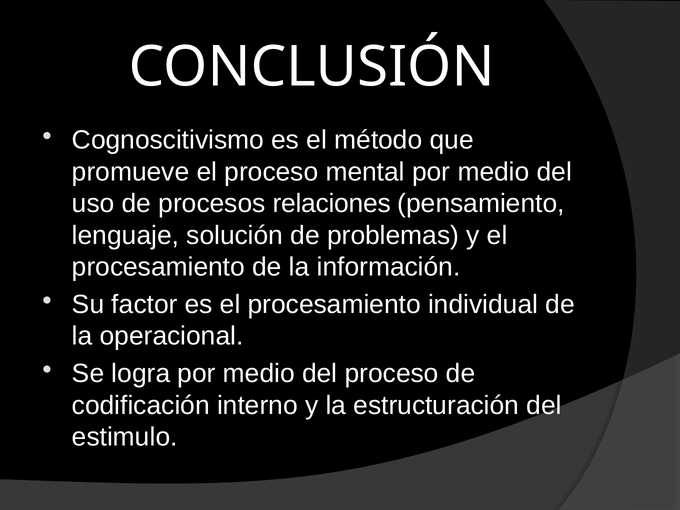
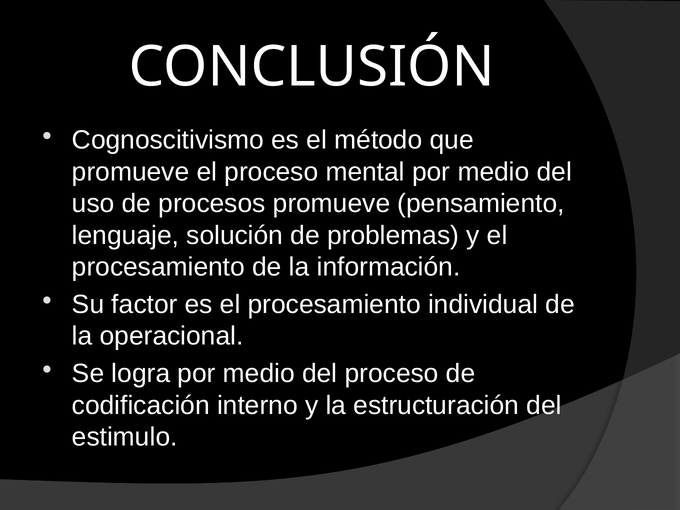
procesos relaciones: relaciones -> promueve
